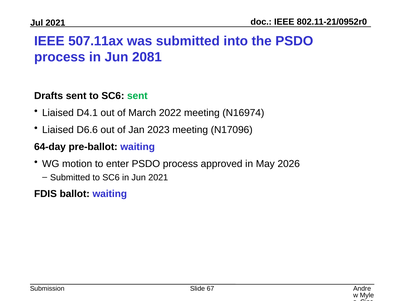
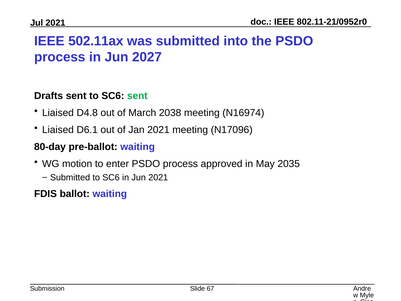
507.11ax: 507.11ax -> 502.11ax
2081: 2081 -> 2027
D4.1: D4.1 -> D4.8
2022: 2022 -> 2038
D6.6: D6.6 -> D6.1
Jan 2023: 2023 -> 2021
64-day: 64-day -> 80-day
2026: 2026 -> 2035
